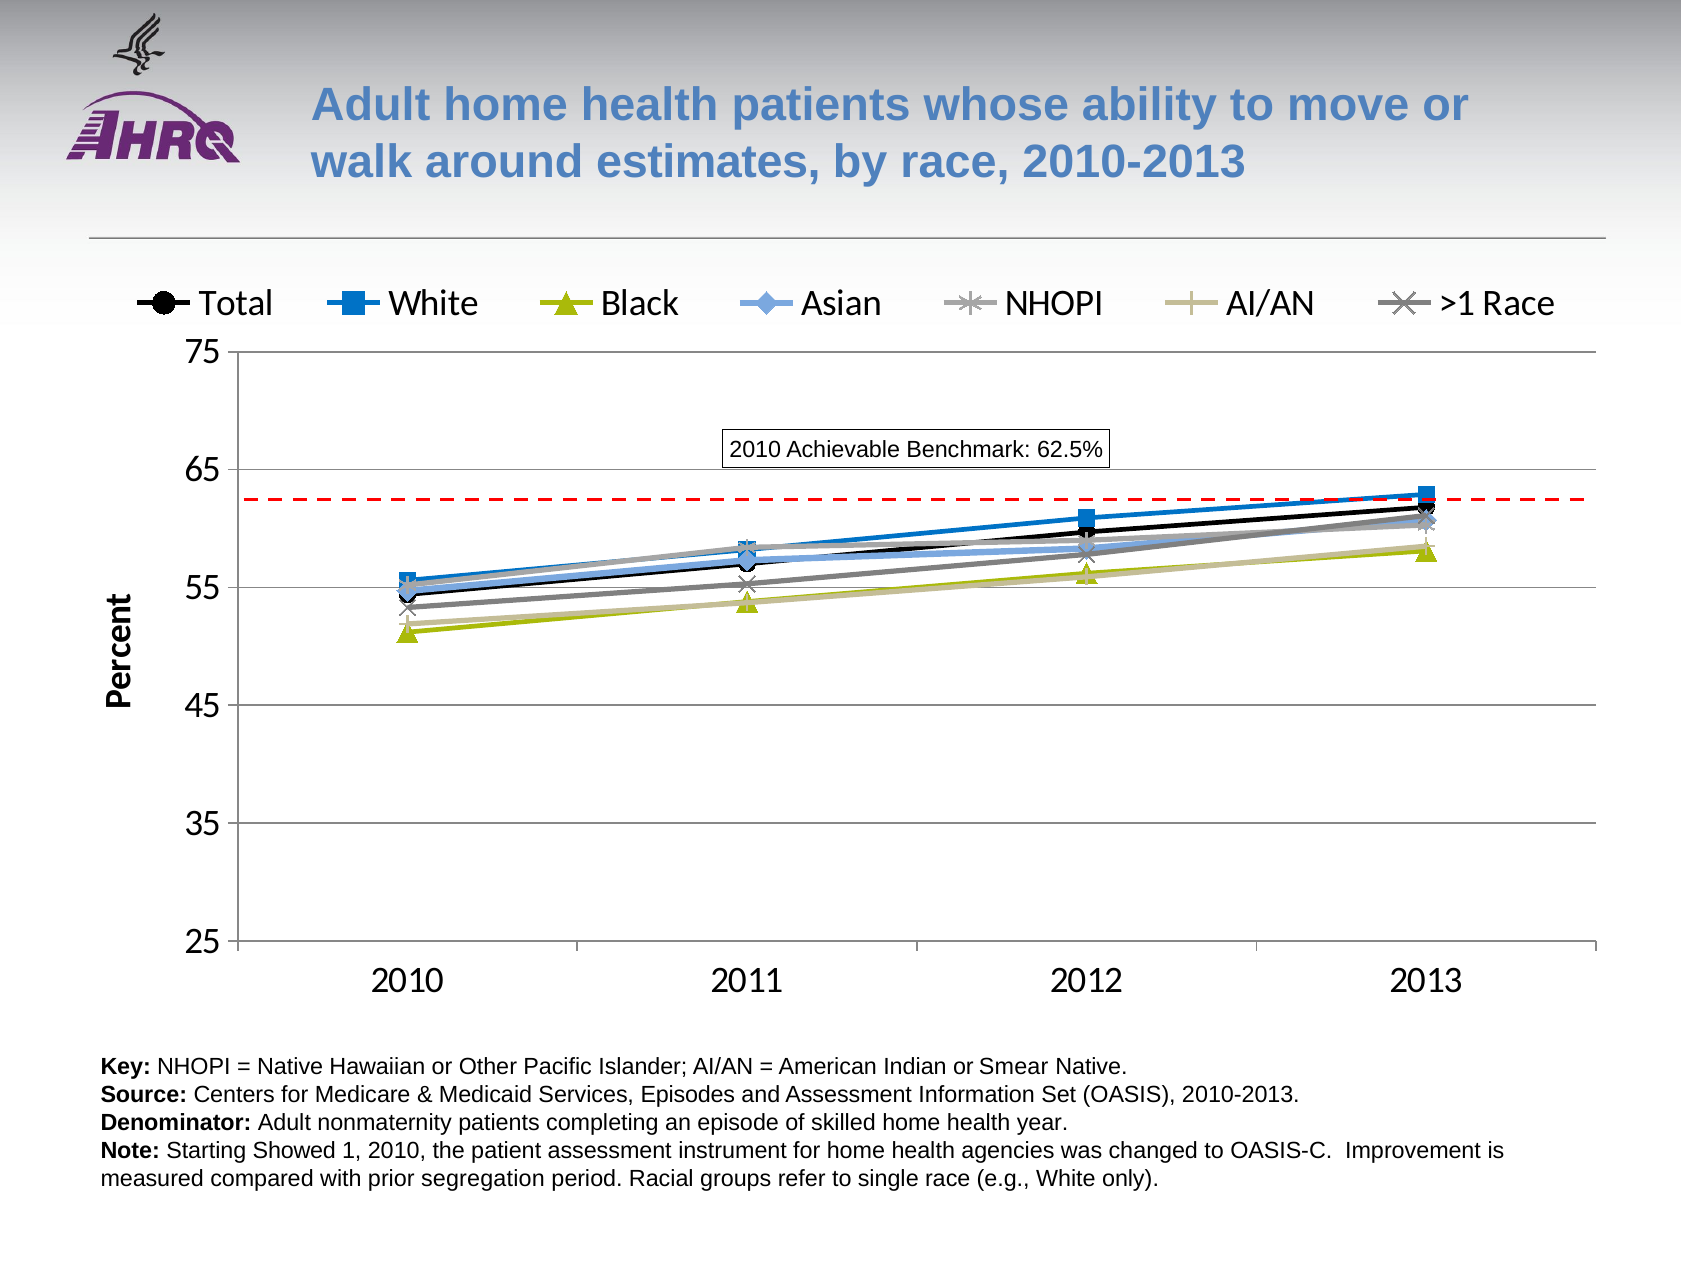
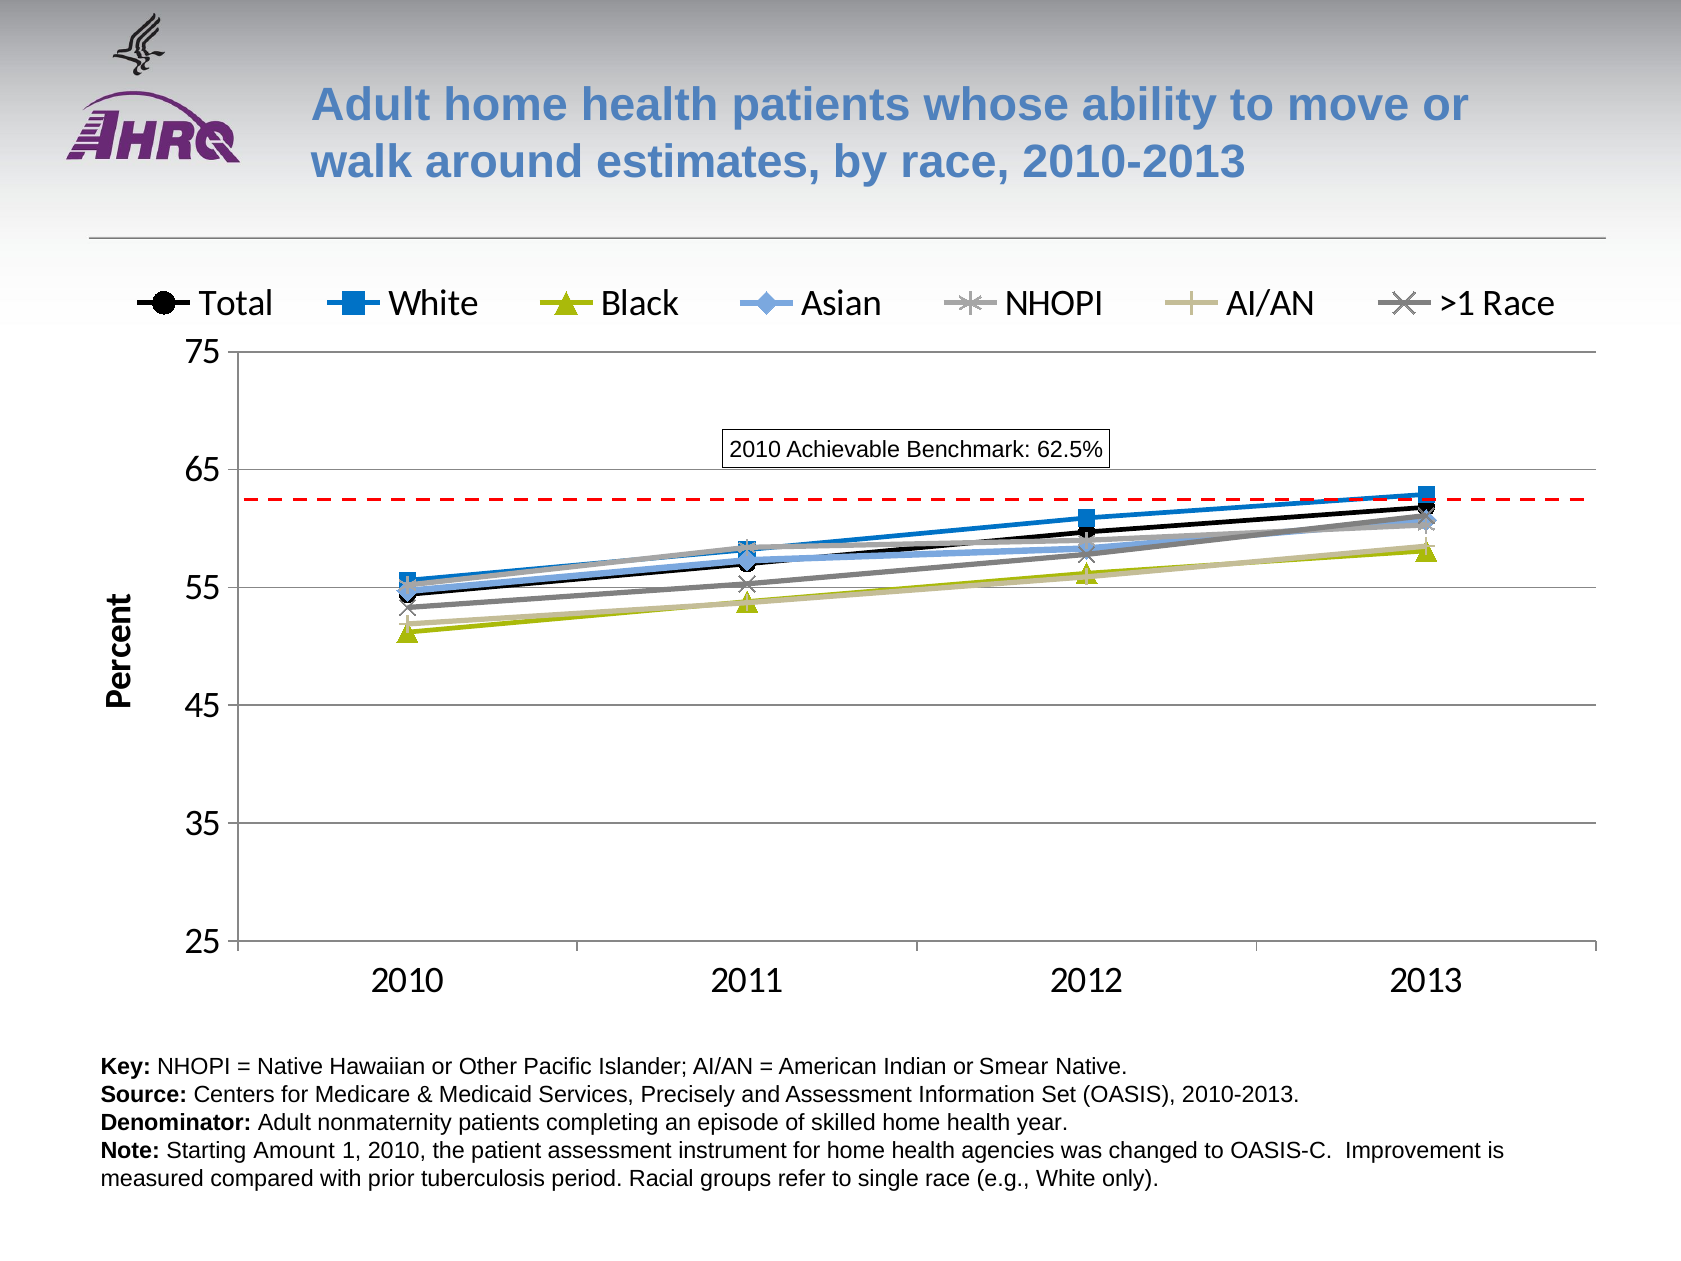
Episodes: Episodes -> Precisely
Showed: Showed -> Amount
segregation: segregation -> tuberculosis
